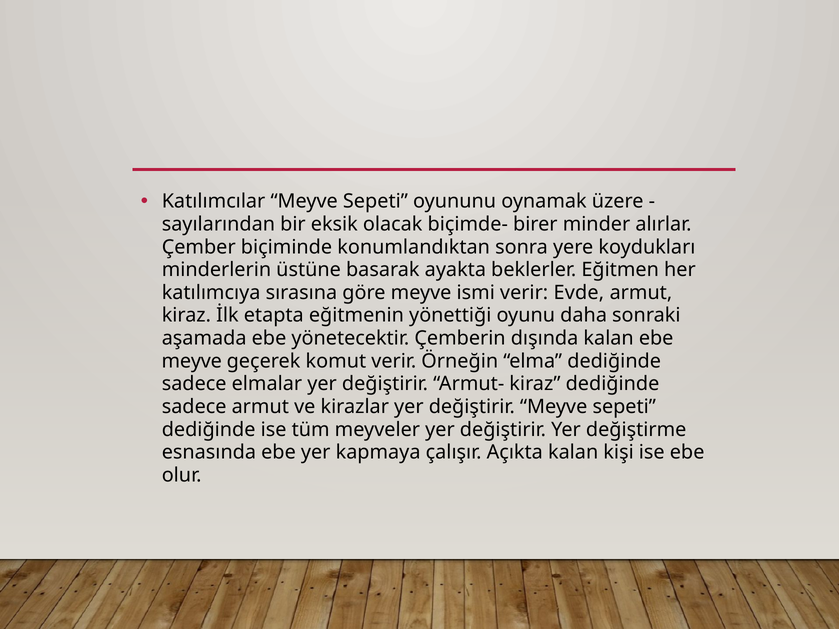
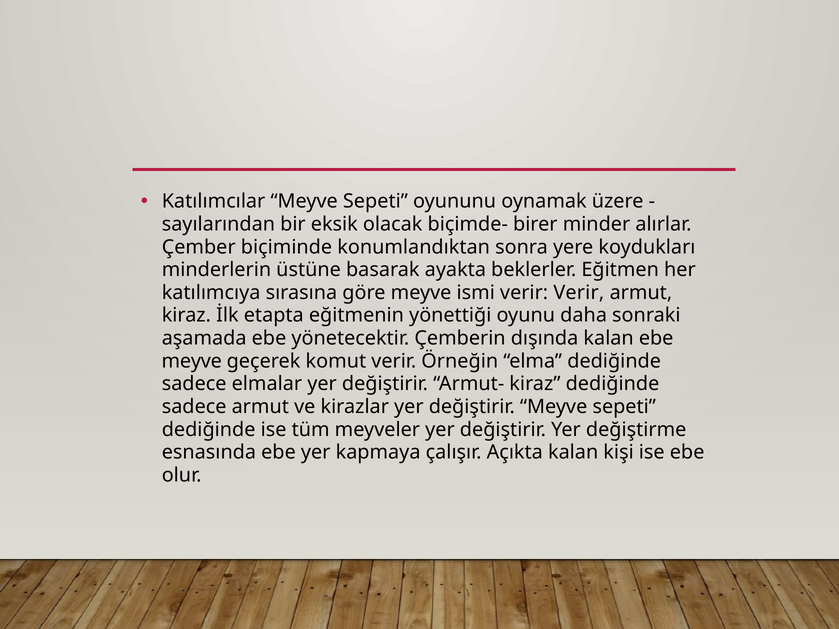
verir Evde: Evde -> Verir
